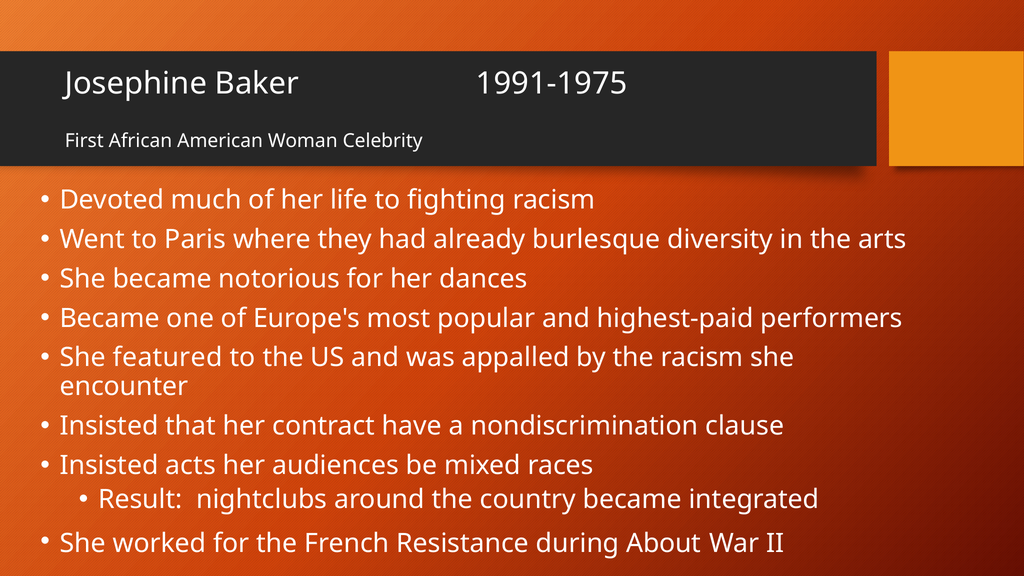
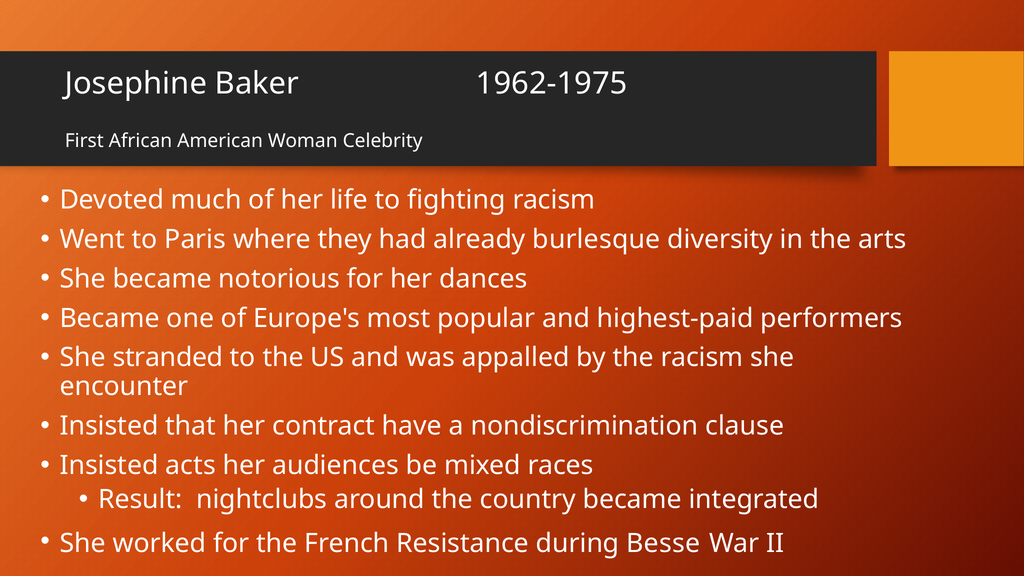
1991-1975: 1991-1975 -> 1962-1975
featured: featured -> stranded
About: About -> Besse
